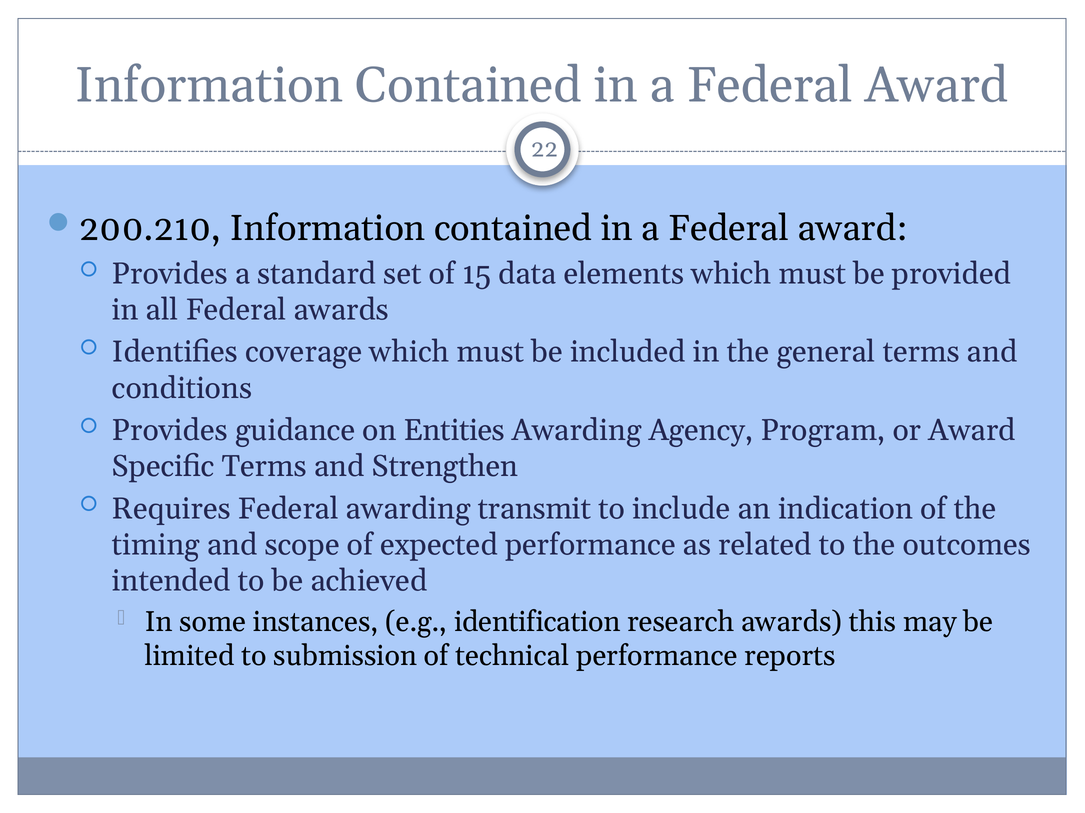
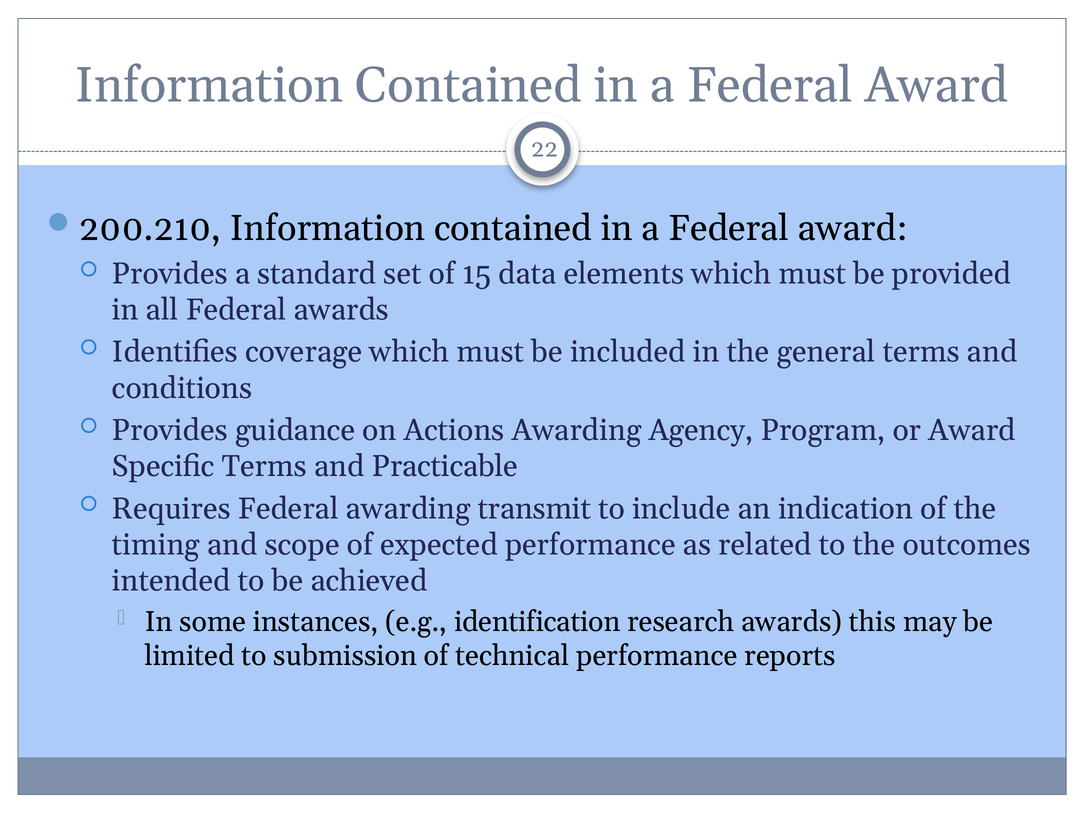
Entities: Entities -> Actions
Strengthen: Strengthen -> Practicable
